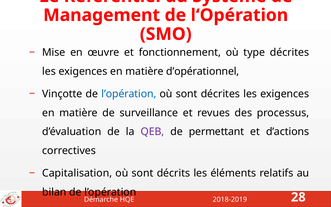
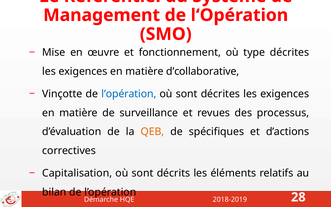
d’opérationnel: d’opérationnel -> d’collaborative
QEB colour: purple -> orange
permettant: permettant -> spécifiques
